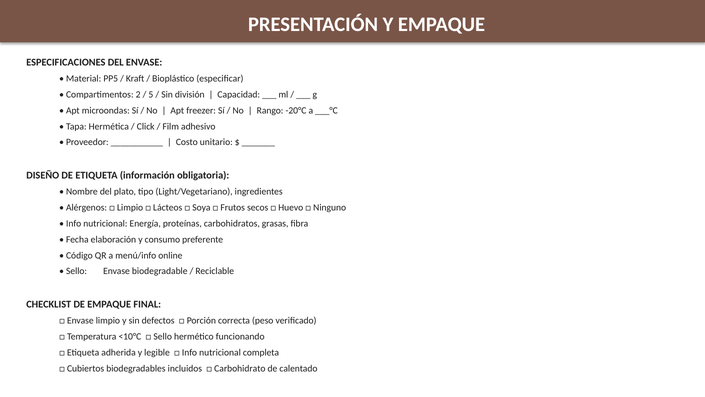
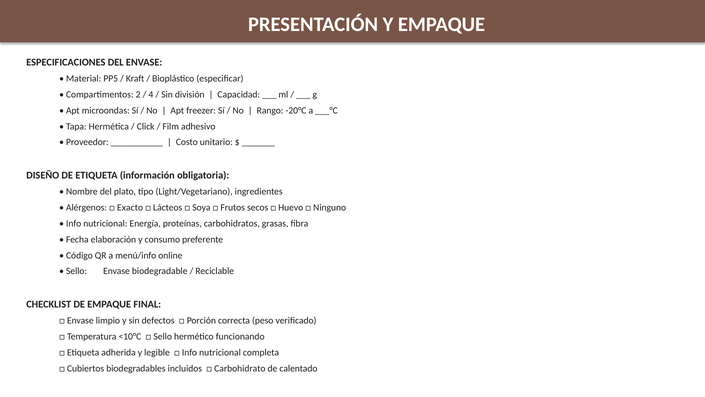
5: 5 -> 4
Limpio at (130, 207): Limpio -> Exacto
